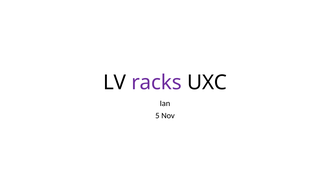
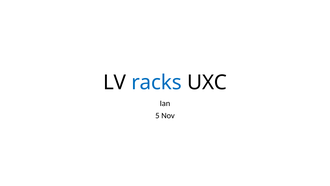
racks colour: purple -> blue
